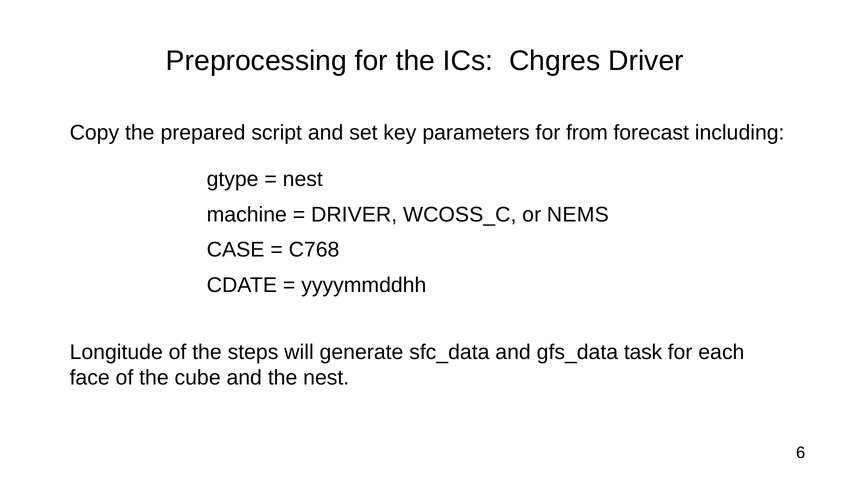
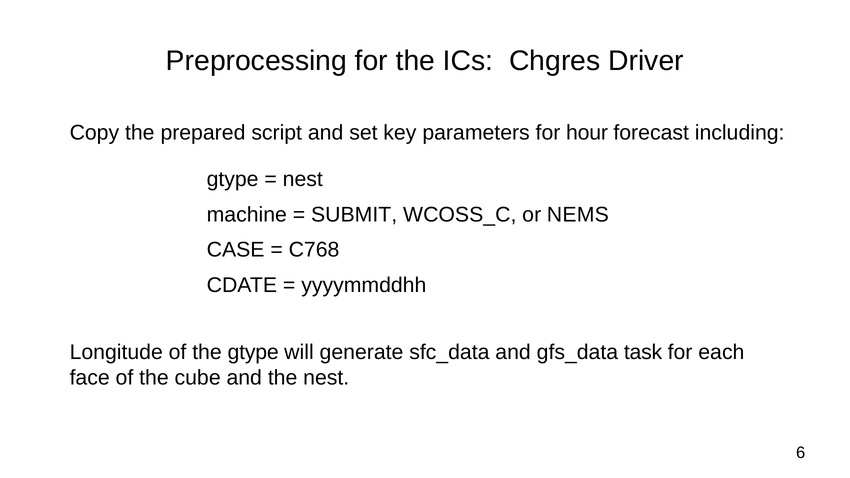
from: from -> hour
DRIVER at (354, 215): DRIVER -> SUBMIT
the steps: steps -> gtype
